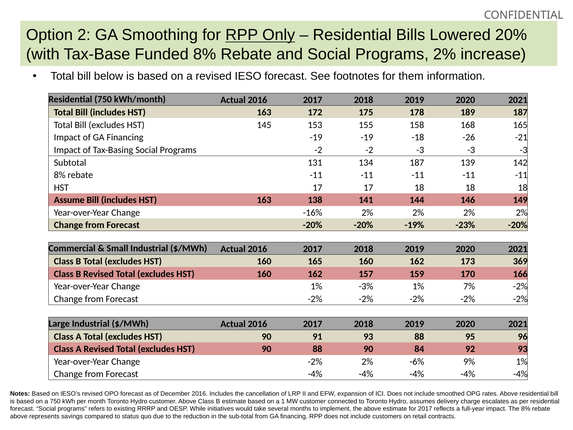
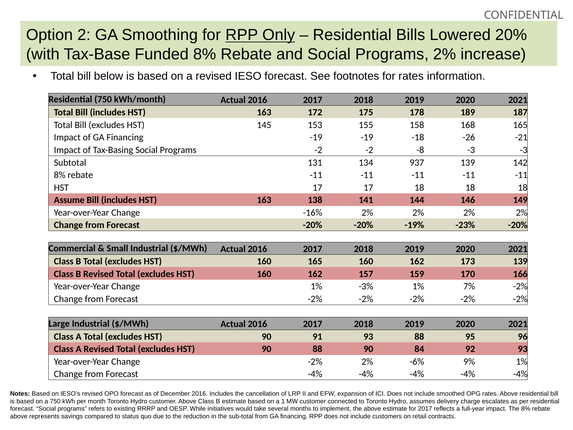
for them: them -> rates
-2 -3: -3 -> -8
134 187: 187 -> 937
173 369: 369 -> 139
